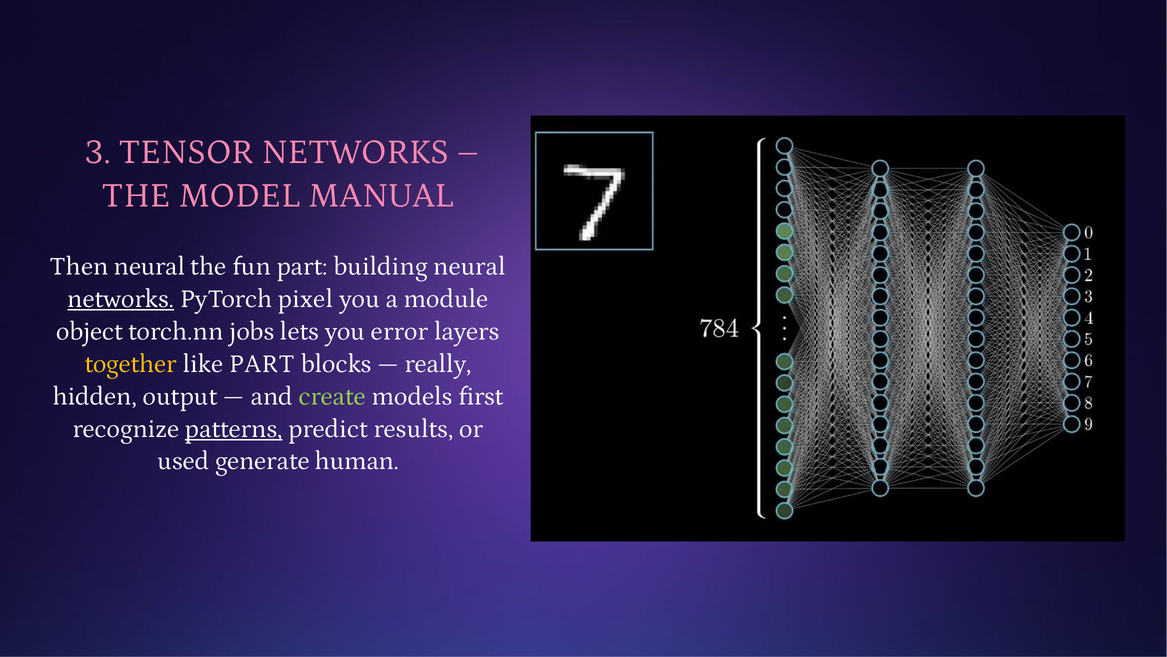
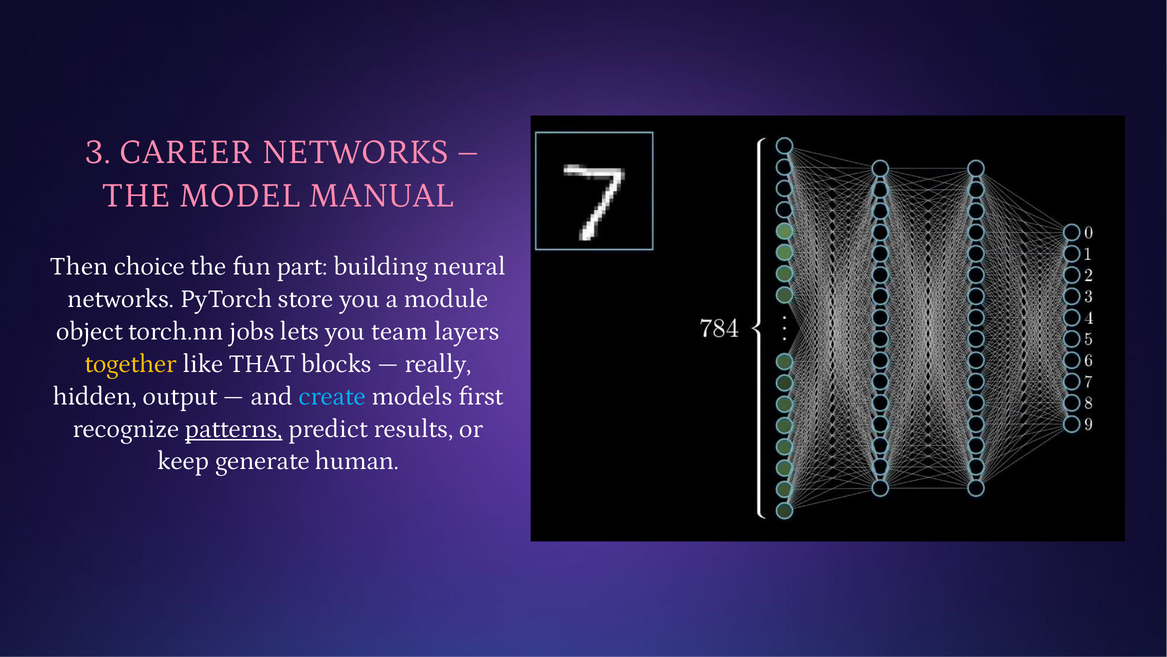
TENSOR: TENSOR -> CAREER
Then neural: neural -> choice
networks at (121, 298) underline: present -> none
pixel: pixel -> store
error: error -> team
like PART: PART -> THAT
create colour: light green -> light blue
used: used -> keep
